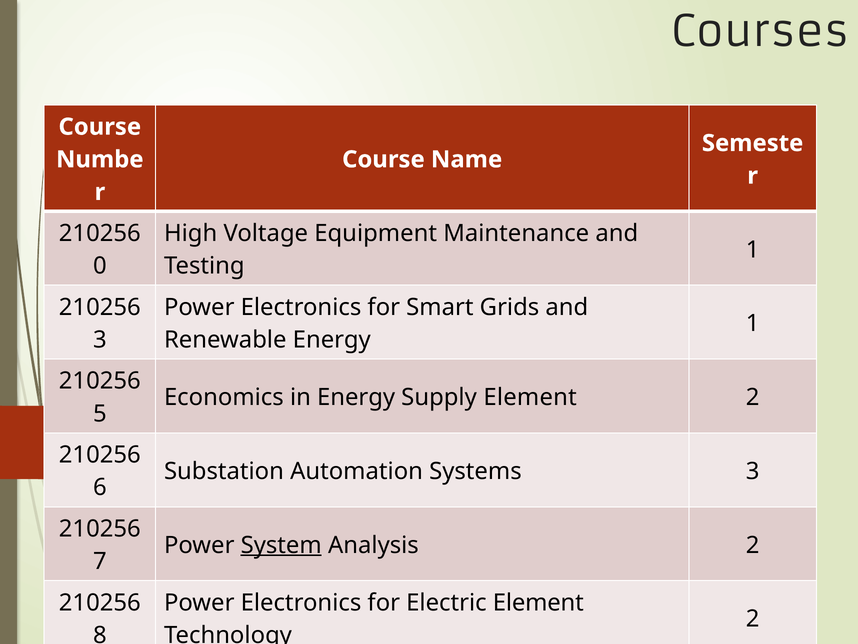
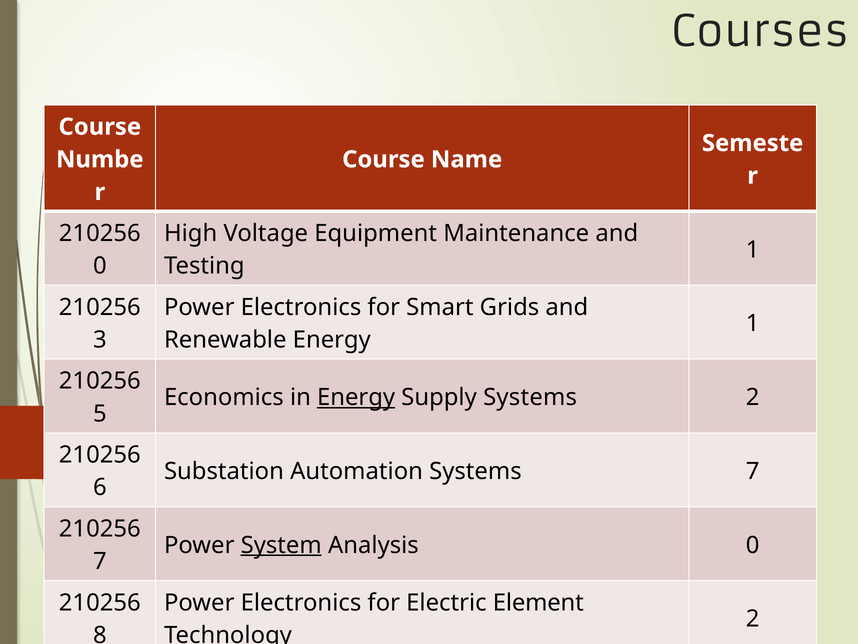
Energy at (356, 397) underline: none -> present
Supply Element: Element -> Systems
Systems 3: 3 -> 7
Analysis 2: 2 -> 0
